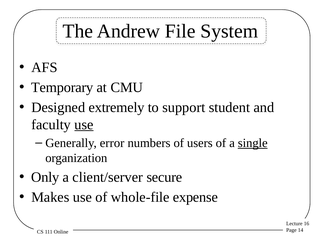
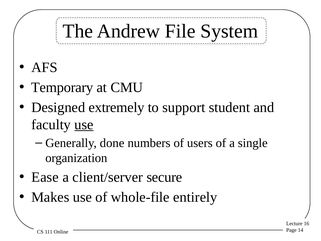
error: error -> done
single underline: present -> none
Only: Only -> Ease
expense: expense -> entirely
